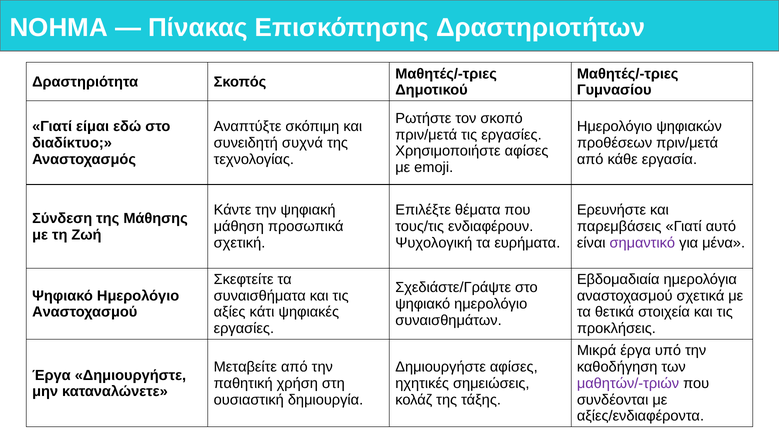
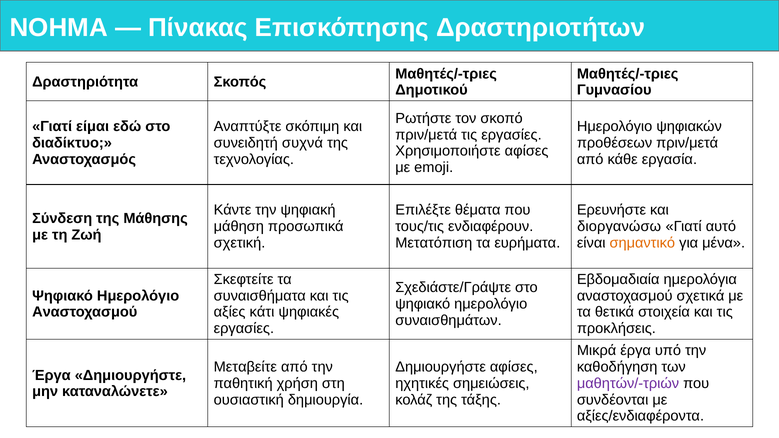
παρεμβάσεις: παρεμβάσεις -> διοργανώσω
Ψυχολογική: Ψυχολογική -> Μετατόπιση
σημαντικό colour: purple -> orange
